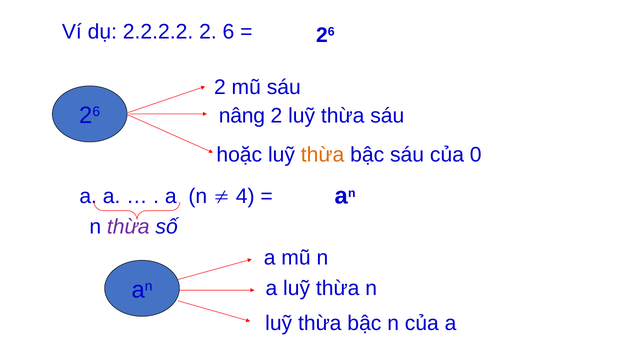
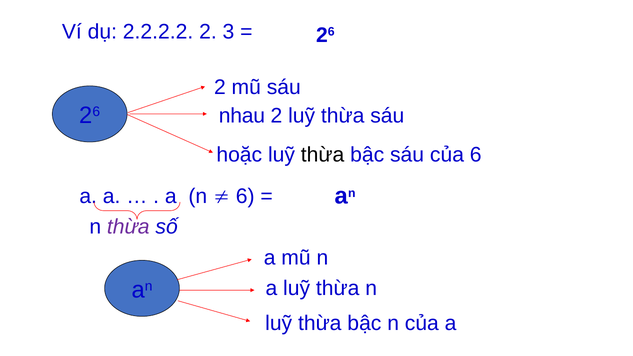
6: 6 -> 3
nâng: nâng -> nhau
thừa at (323, 155) colour: orange -> black
của 0: 0 -> 6
4 at (245, 196): 4 -> 6
